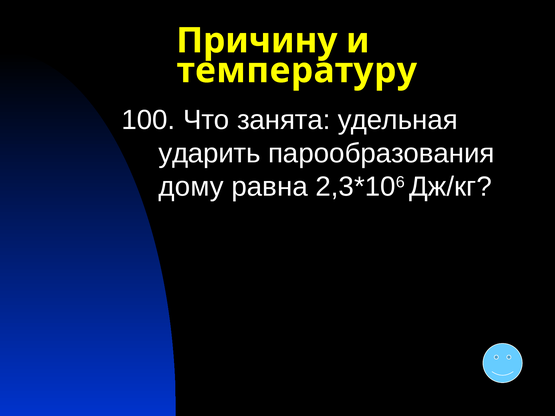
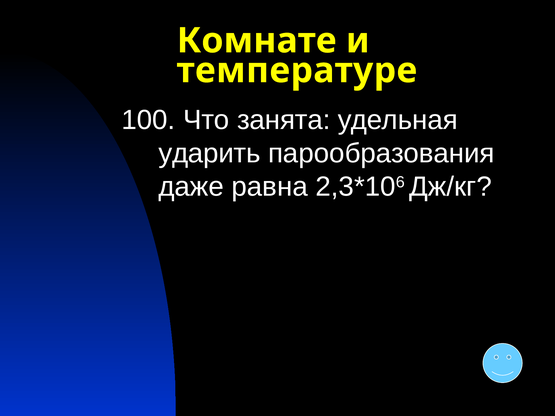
Причину: Причину -> Комнате
температуру: температуру -> температуре
дому: дому -> даже
